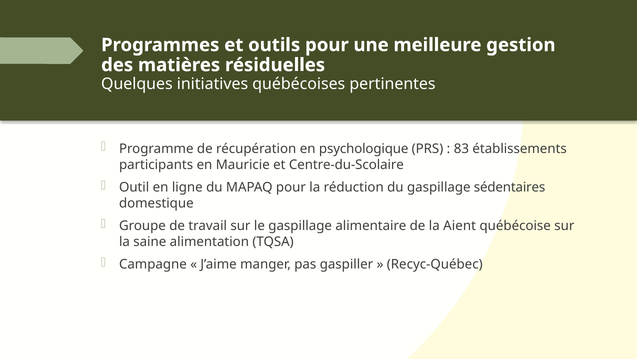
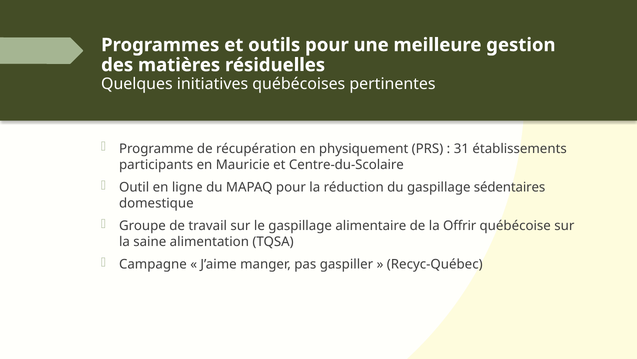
psychologique: psychologique -> physiquement
83: 83 -> 31
Aient: Aient -> Offrir
